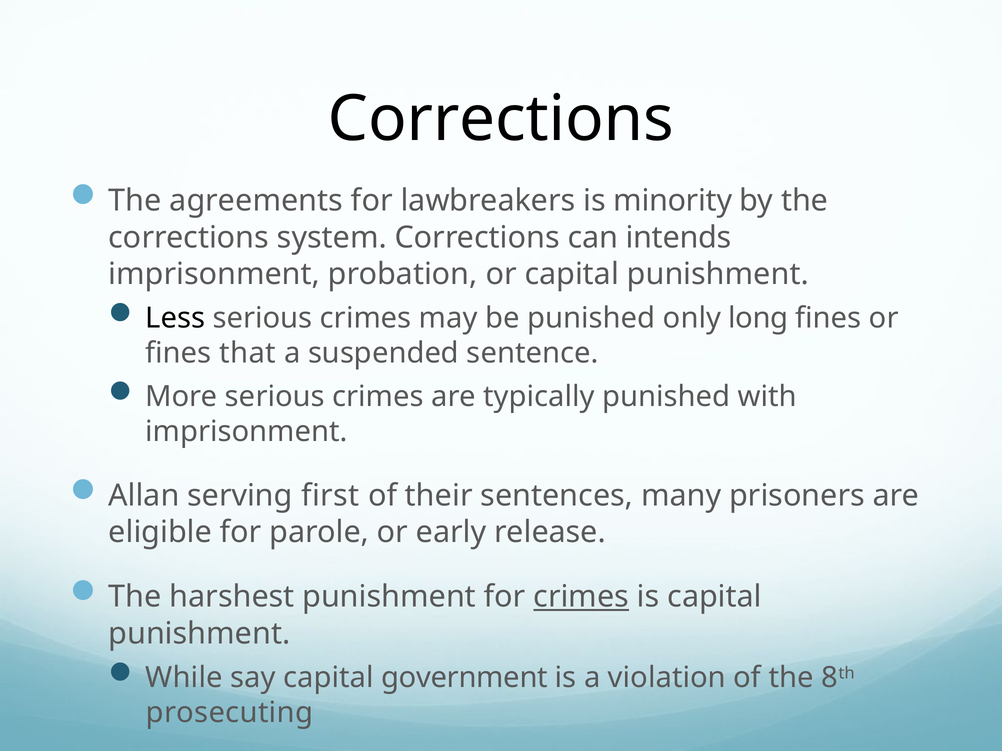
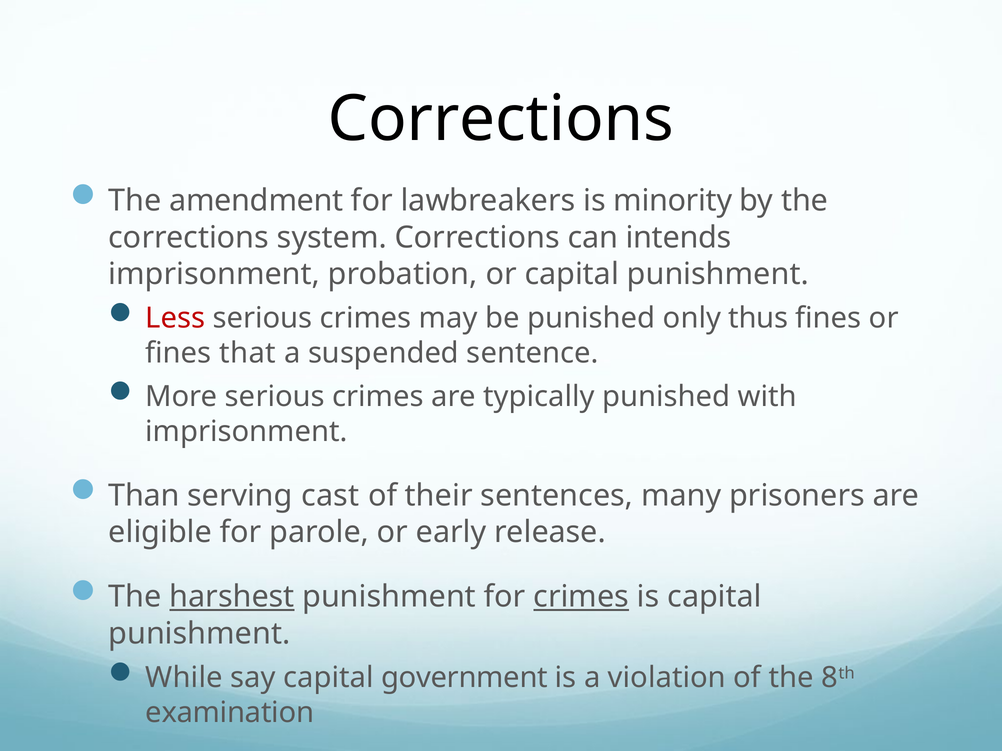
agreements: agreements -> amendment
Less colour: black -> red
long: long -> thus
Allan: Allan -> Than
first: first -> cast
harshest underline: none -> present
prosecuting: prosecuting -> examination
